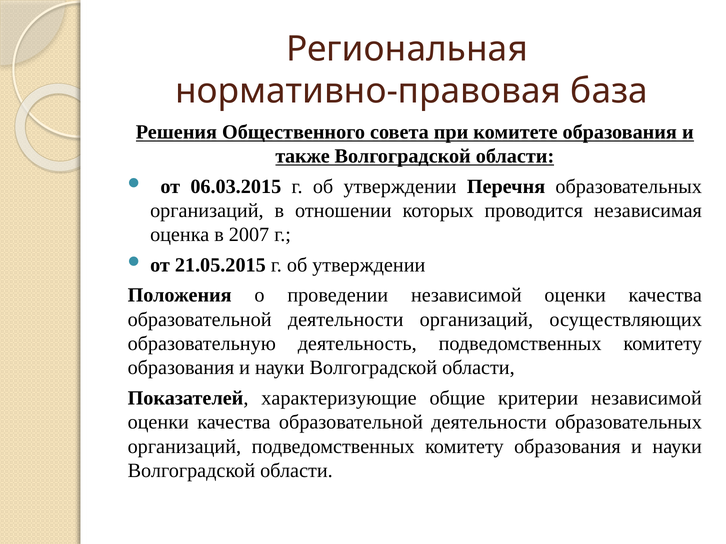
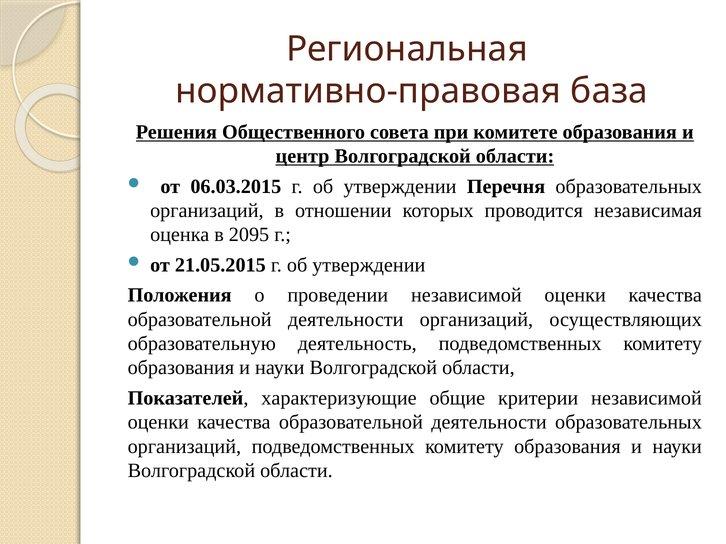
также: также -> центр
2007: 2007 -> 2095
